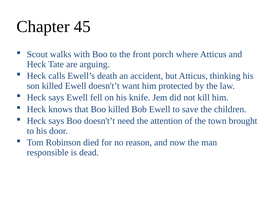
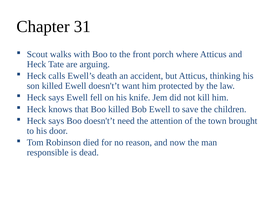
45: 45 -> 31
